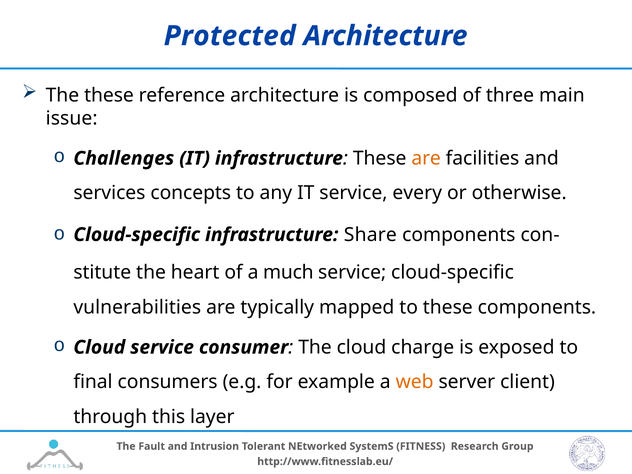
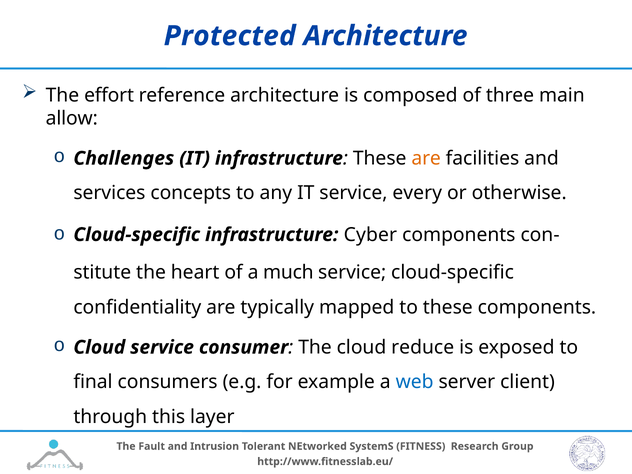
The these: these -> effort
issue: issue -> allow
Share: Share -> Cyber
vulnerabilities: vulnerabilities -> confidentiality
charge: charge -> reduce
web colour: orange -> blue
